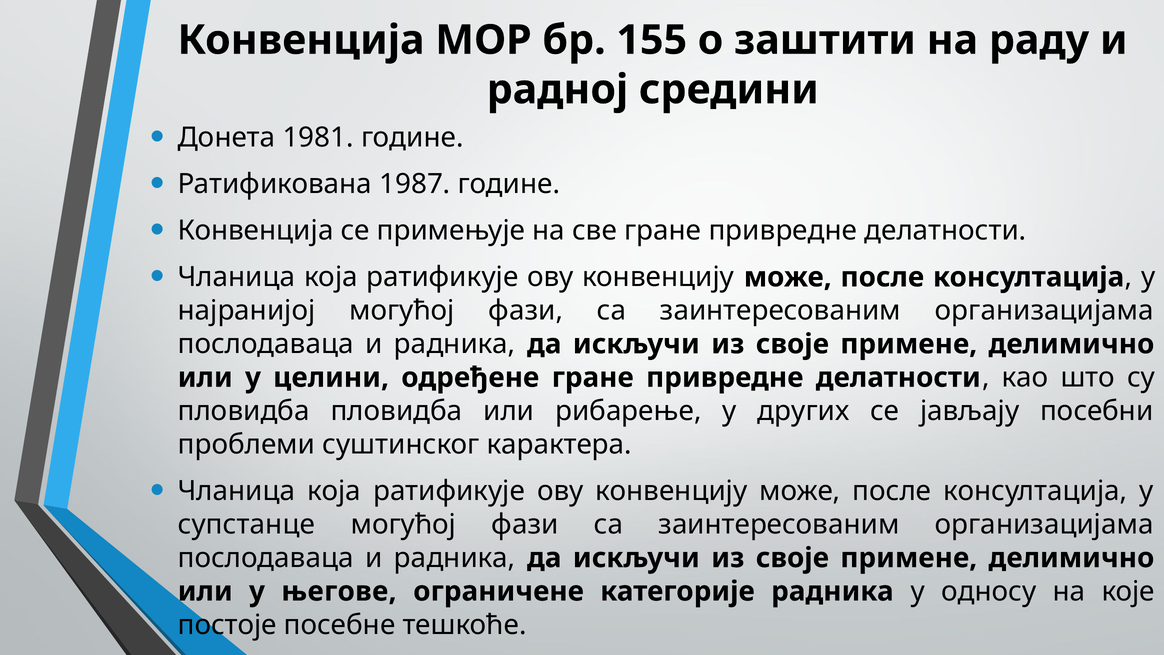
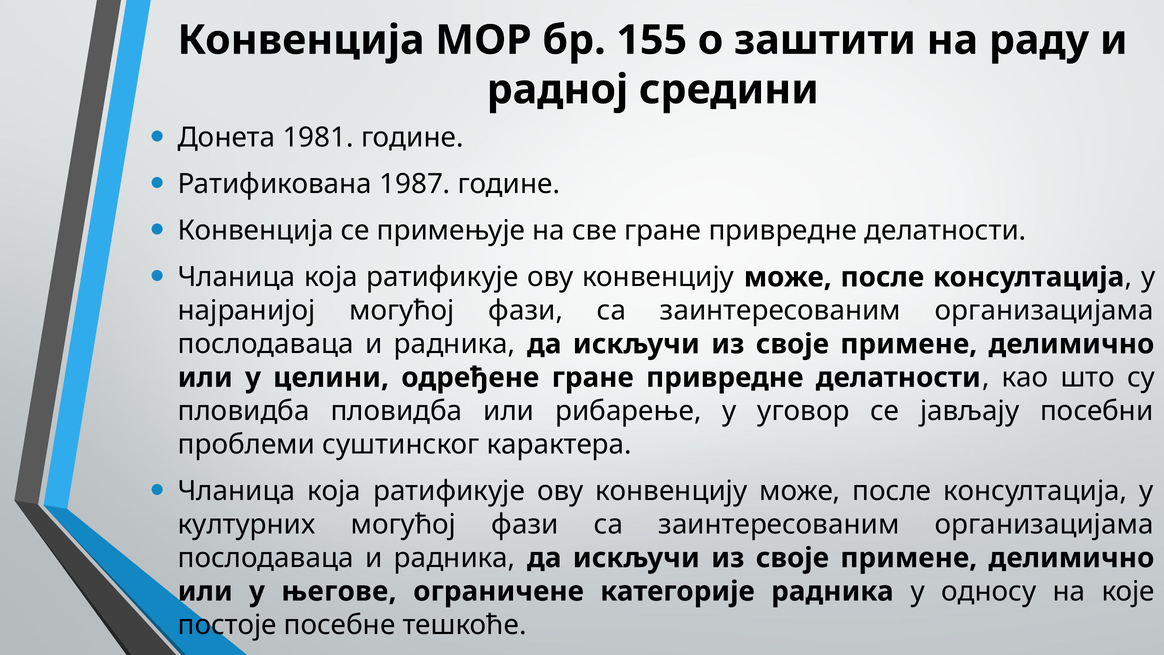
других: других -> уговор
супстанце: супстанце -> културних
